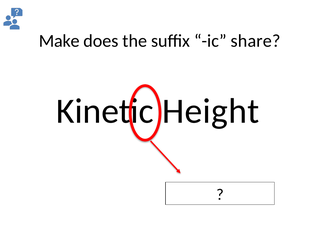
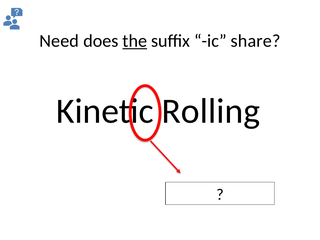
Make: Make -> Need
the underline: none -> present
Height: Height -> Rolling
